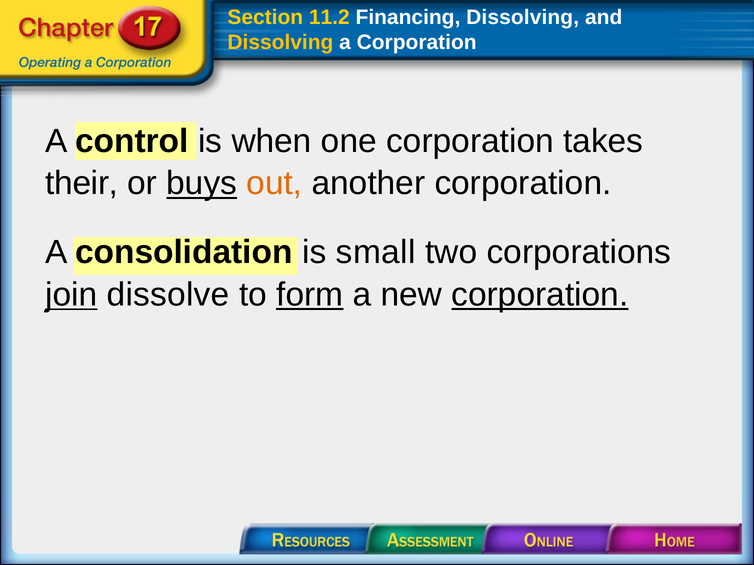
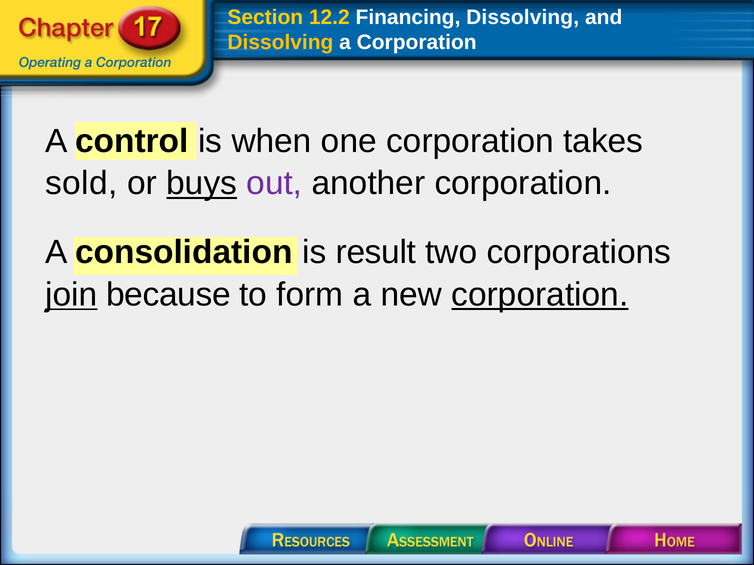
11.2: 11.2 -> 12.2
their: their -> sold
out colour: orange -> purple
small: small -> result
dissolve: dissolve -> because
form underline: present -> none
